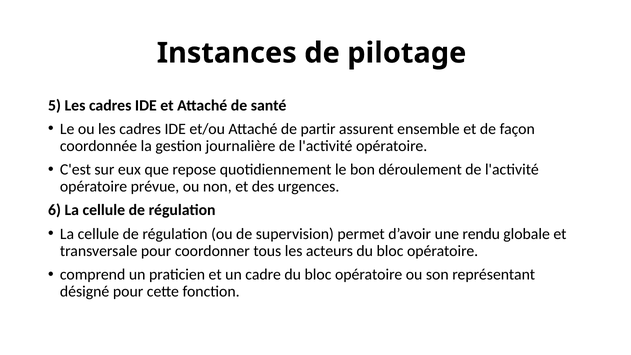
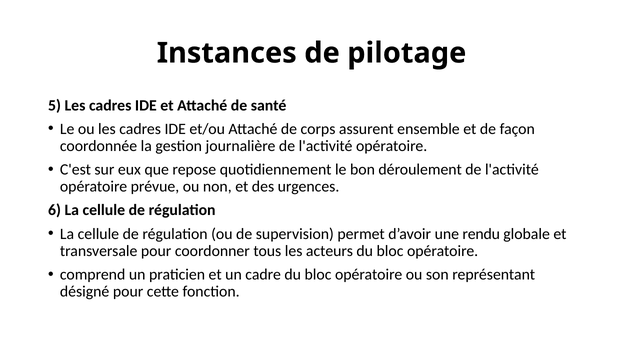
partir: partir -> corps
